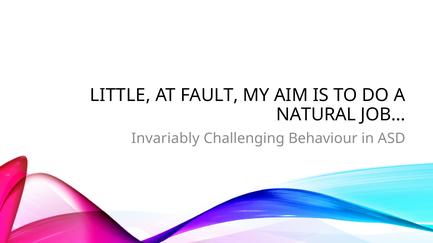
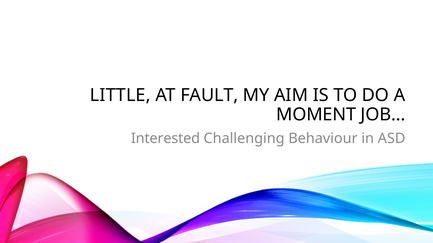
NATURAL: NATURAL -> MOMENT
Invariably: Invariably -> Interested
